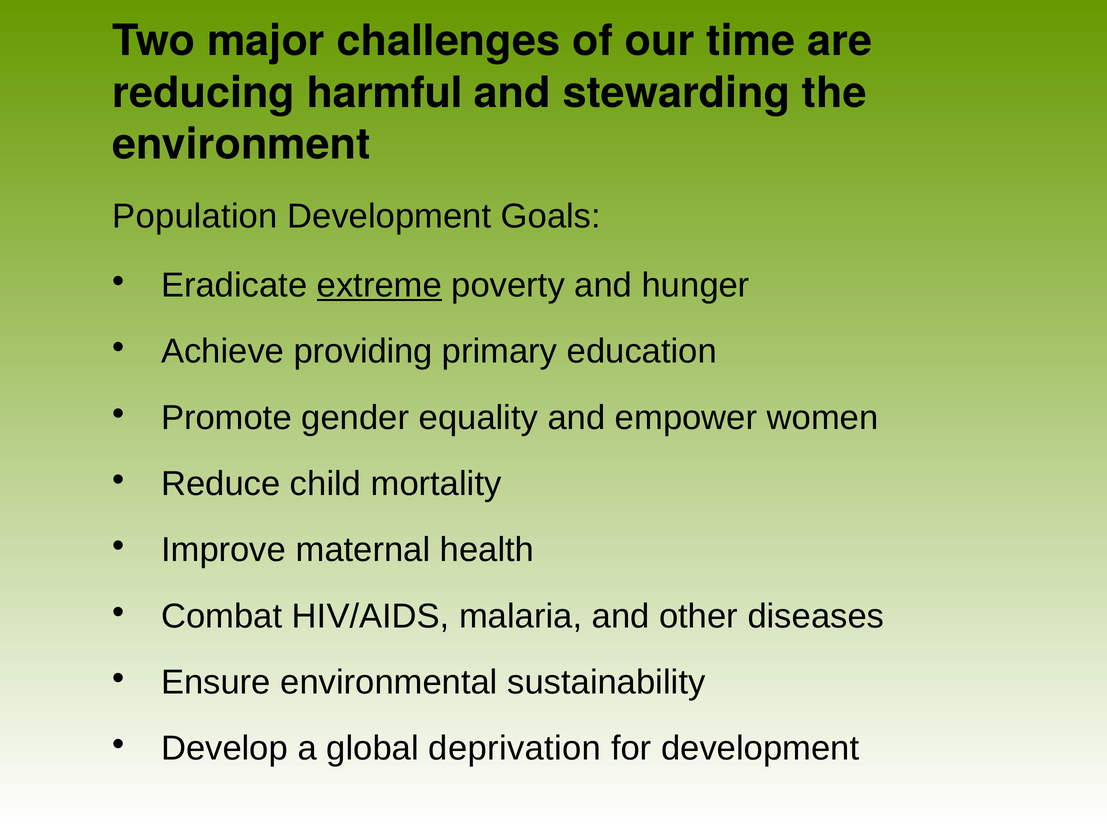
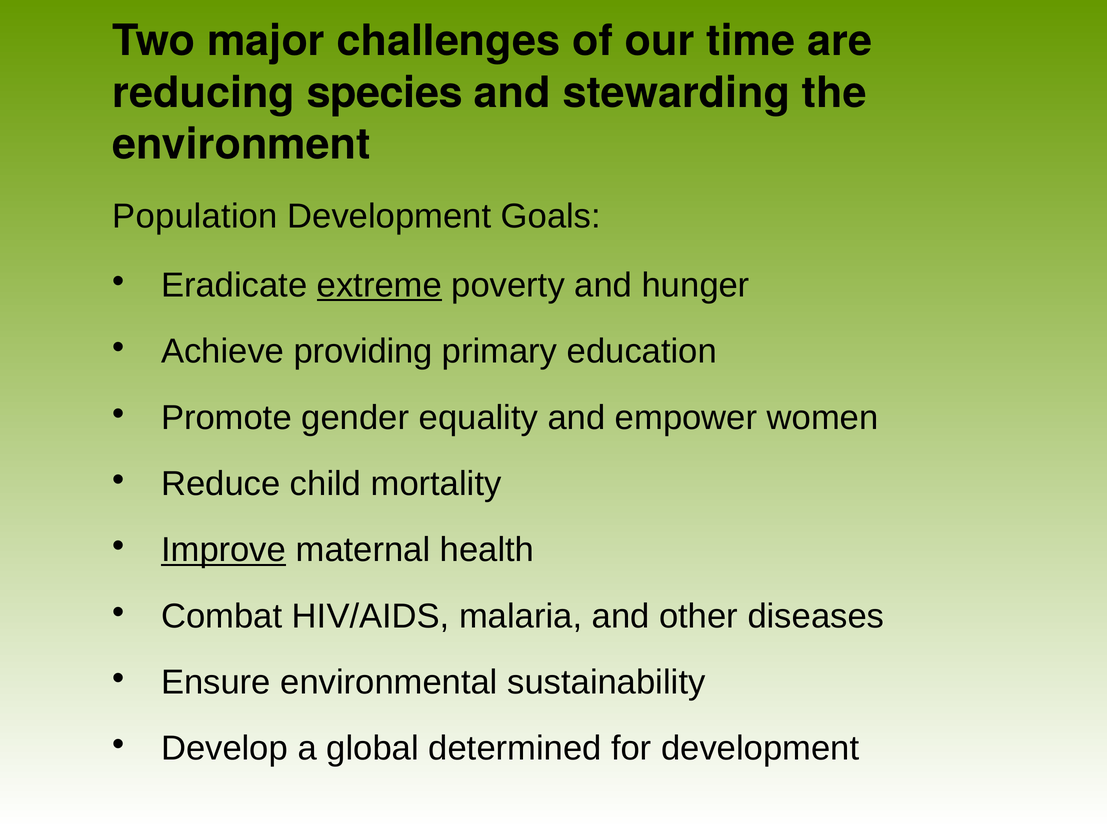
harmful: harmful -> species
Improve underline: none -> present
deprivation: deprivation -> determined
